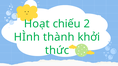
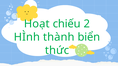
khởi: khởi -> biển
